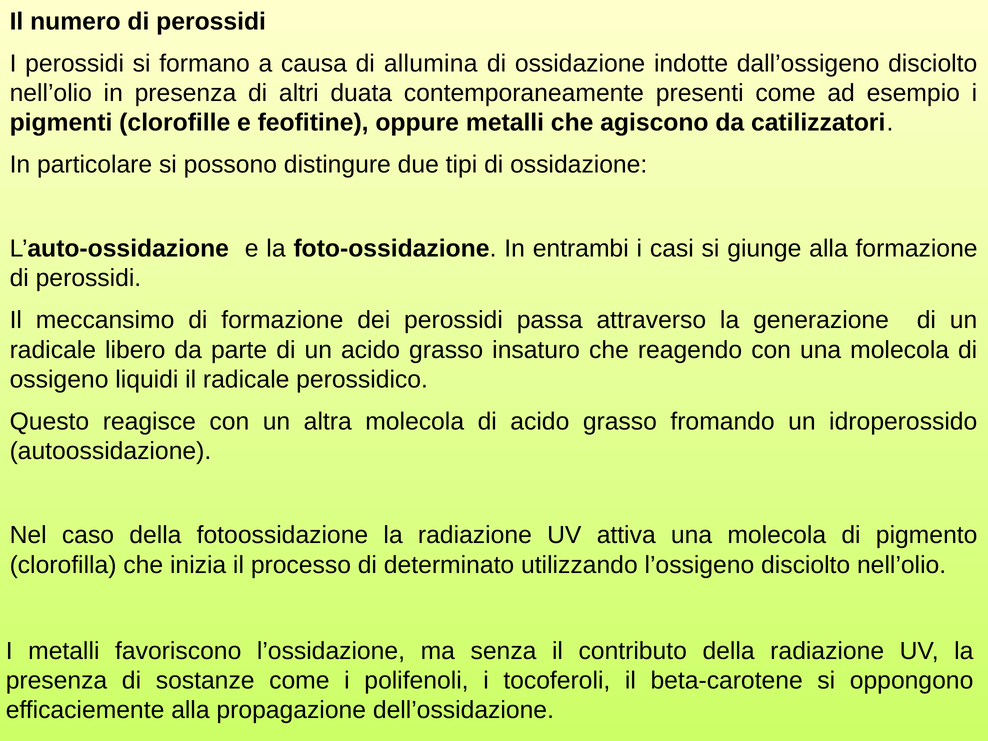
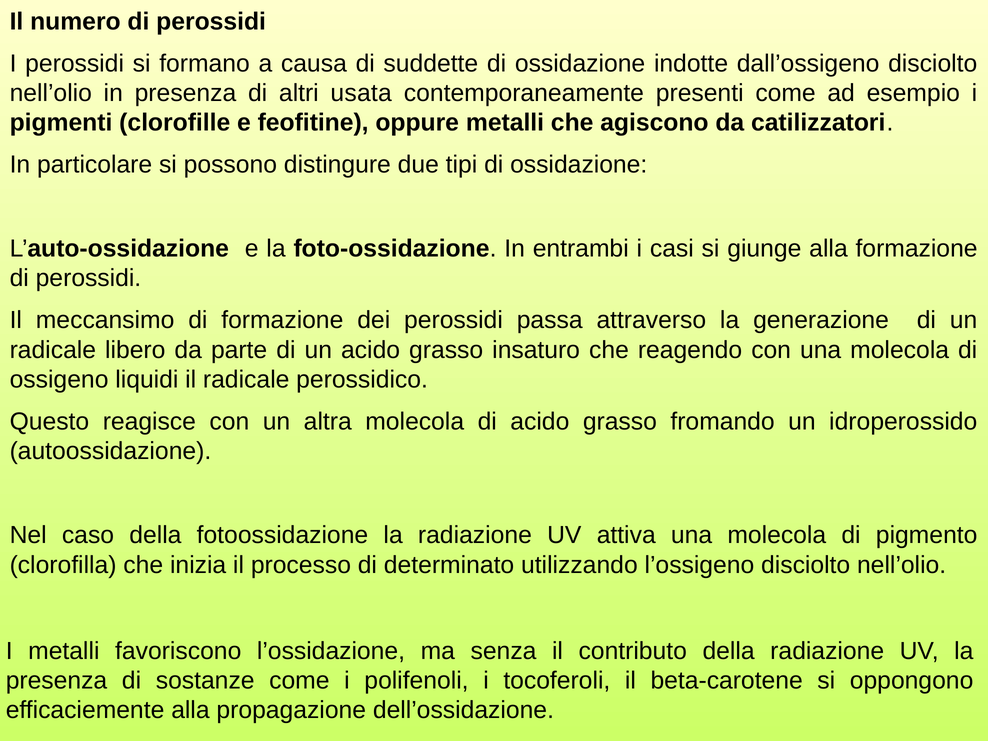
allumina: allumina -> suddette
duata: duata -> usata
